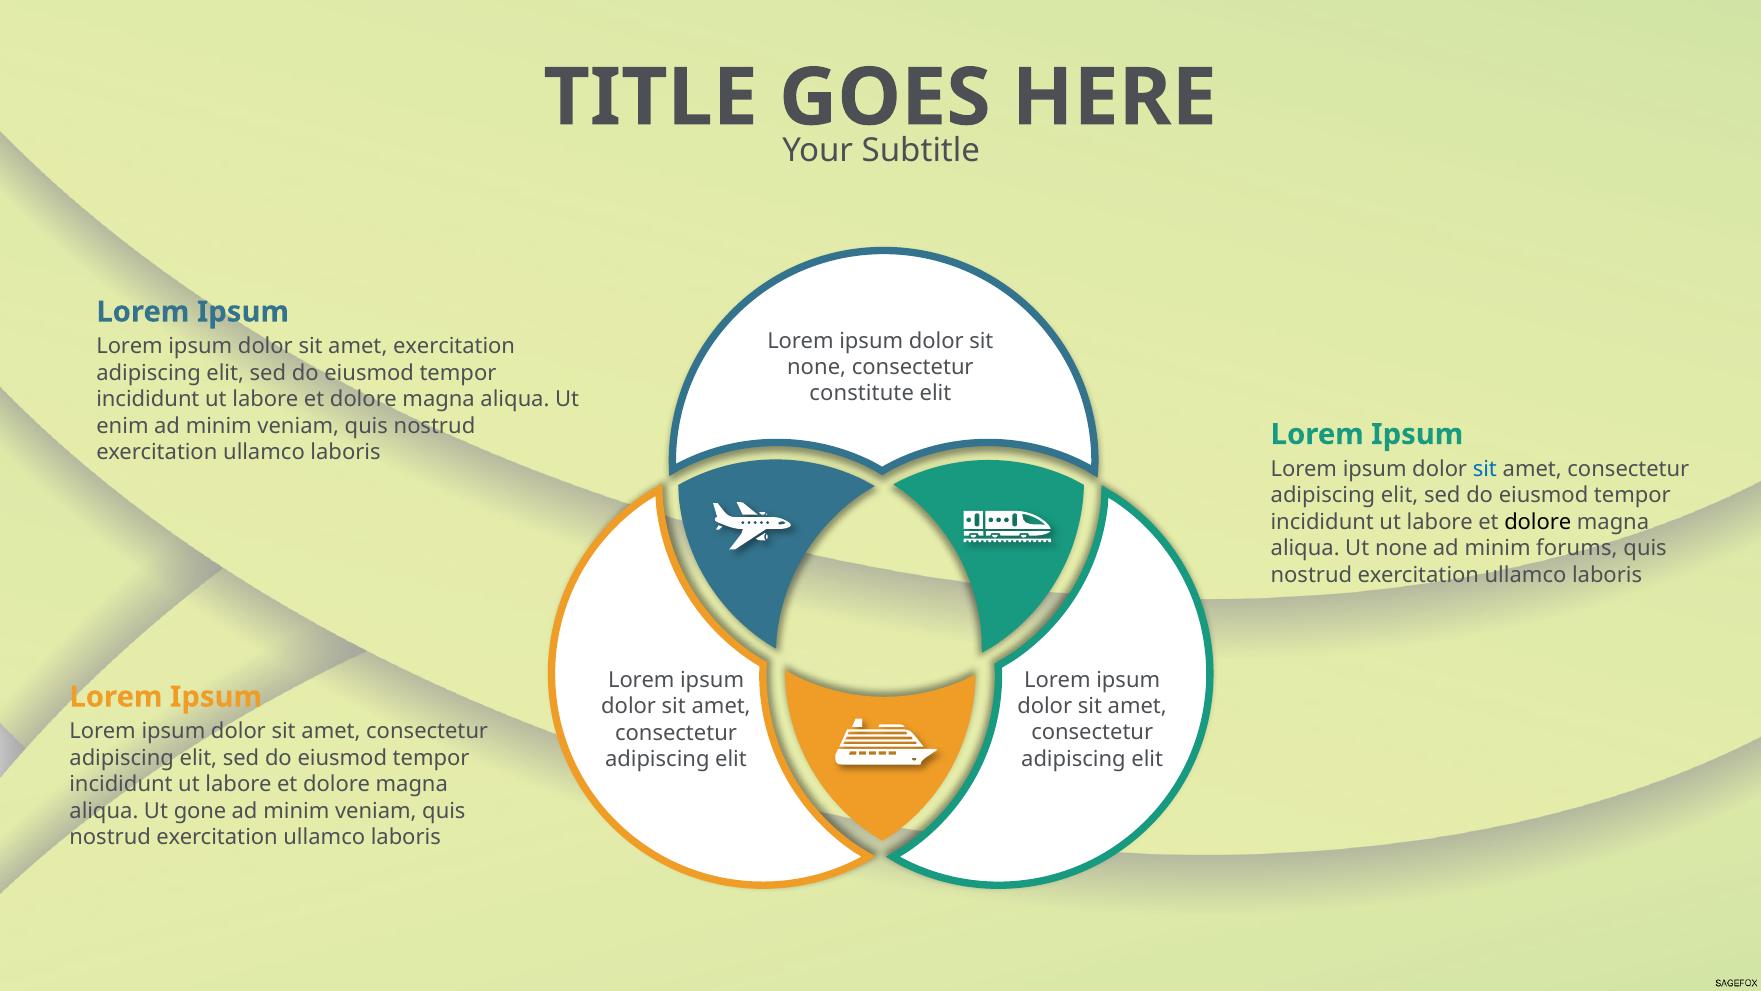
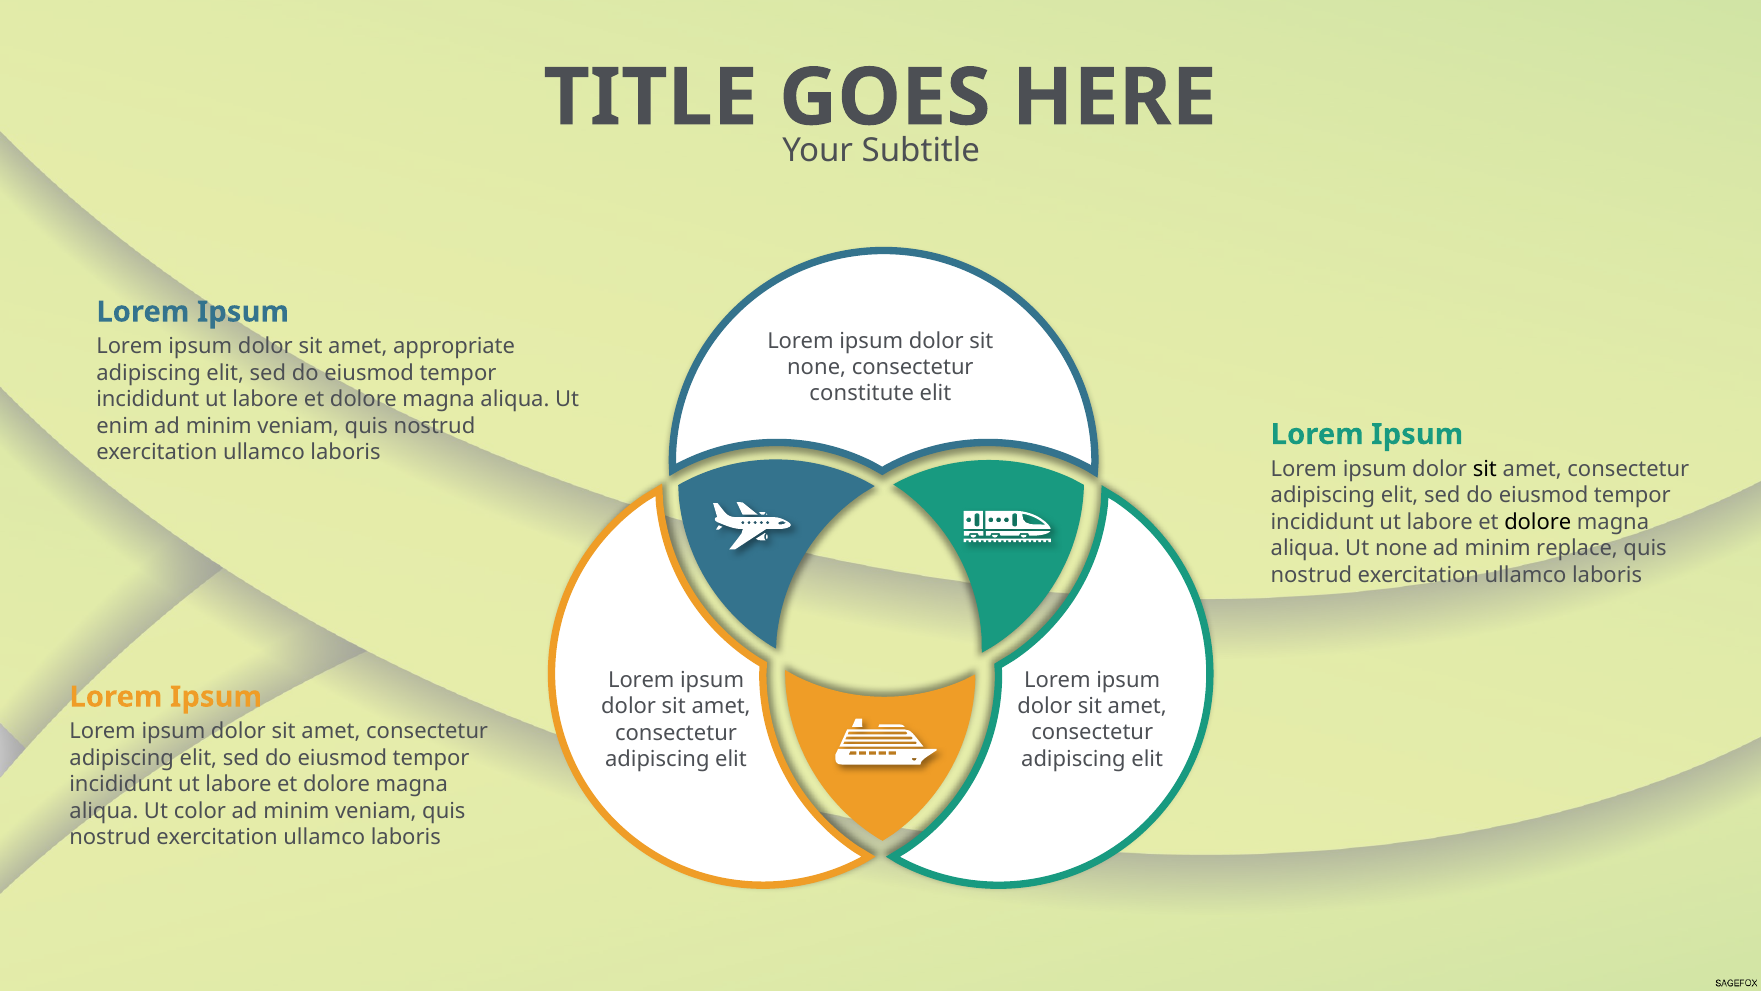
amet exercitation: exercitation -> appropriate
sit at (1485, 469) colour: blue -> black
forums: forums -> replace
gone: gone -> color
